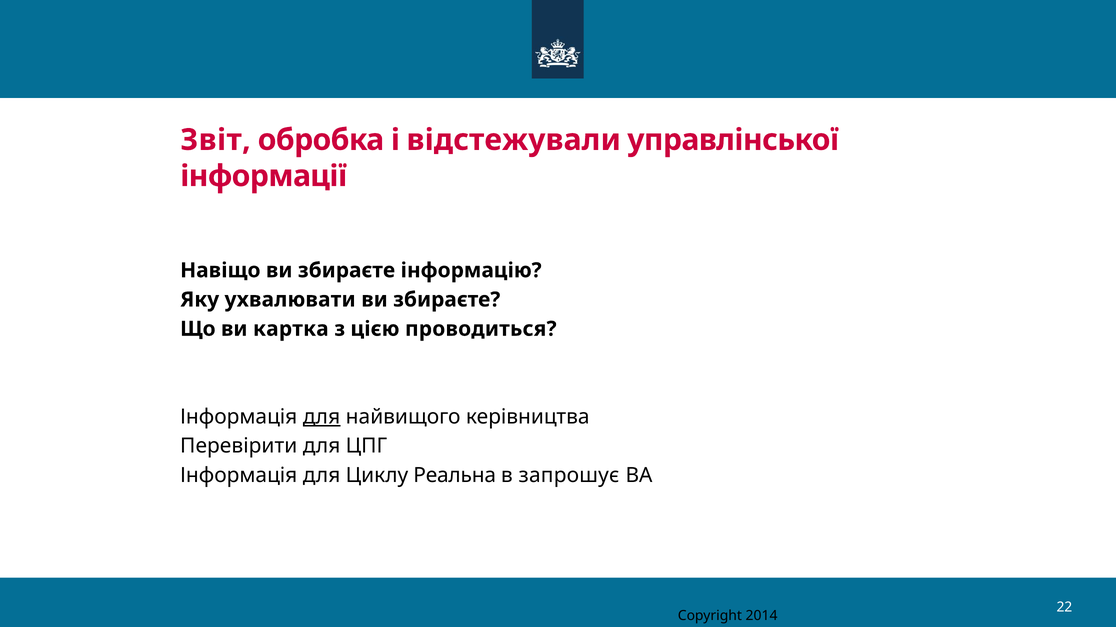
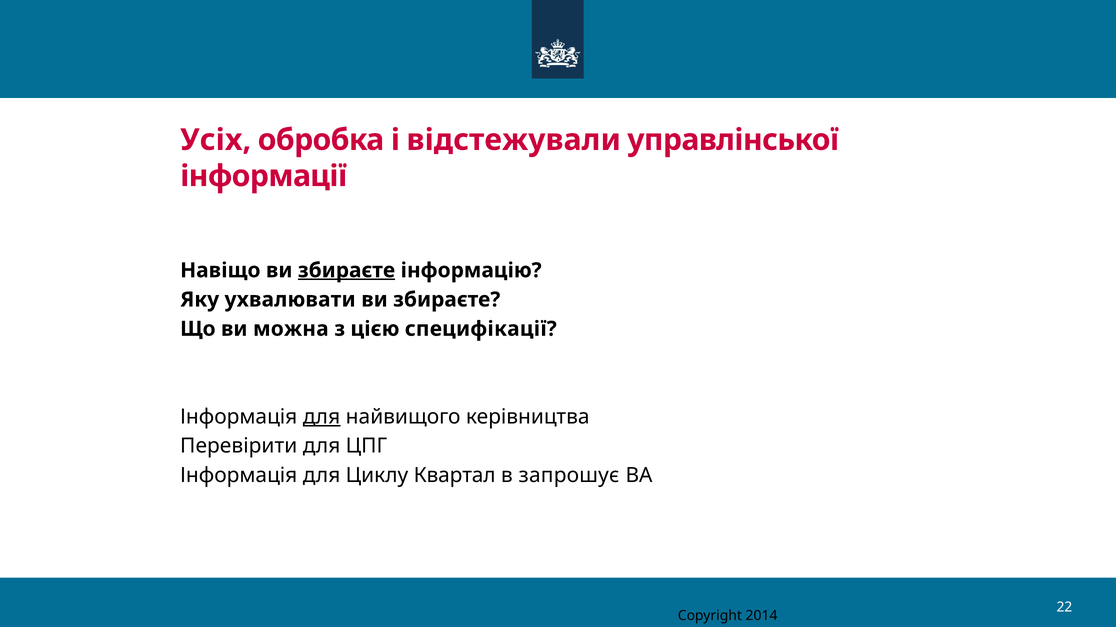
Звіт: Звіт -> Усіх
збираєте at (347, 271) underline: none -> present
картка: картка -> можна
проводиться: проводиться -> специфікації
Реальна: Реальна -> Квартал
